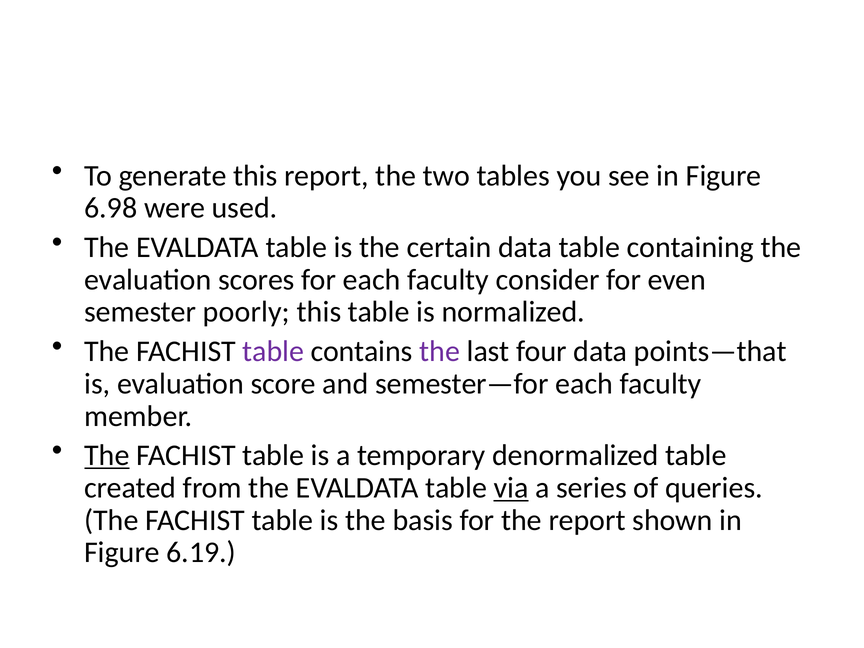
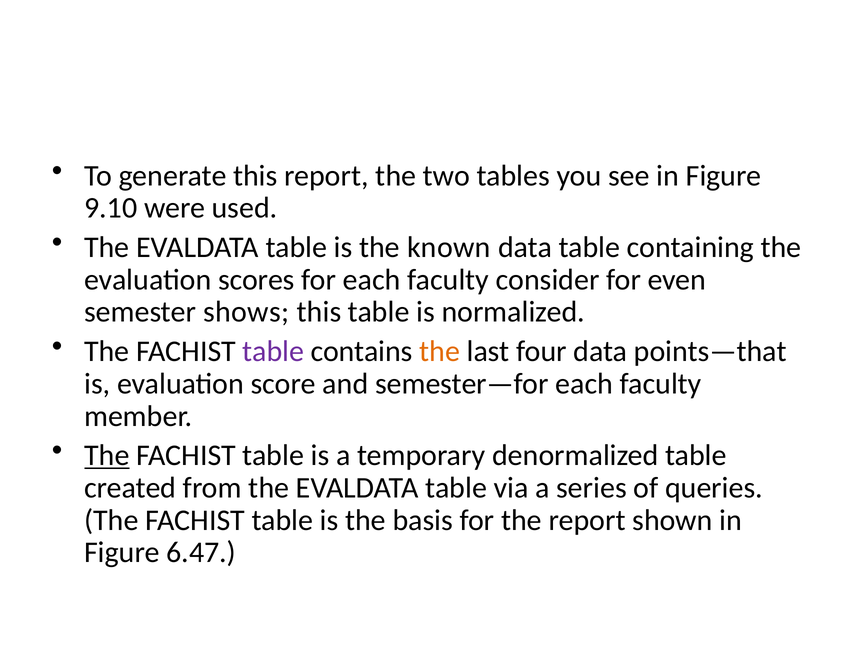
6.98: 6.98 -> 9.10
certain: certain -> known
poorly: poorly -> shows
the at (440, 351) colour: purple -> orange
via underline: present -> none
6.19: 6.19 -> 6.47
